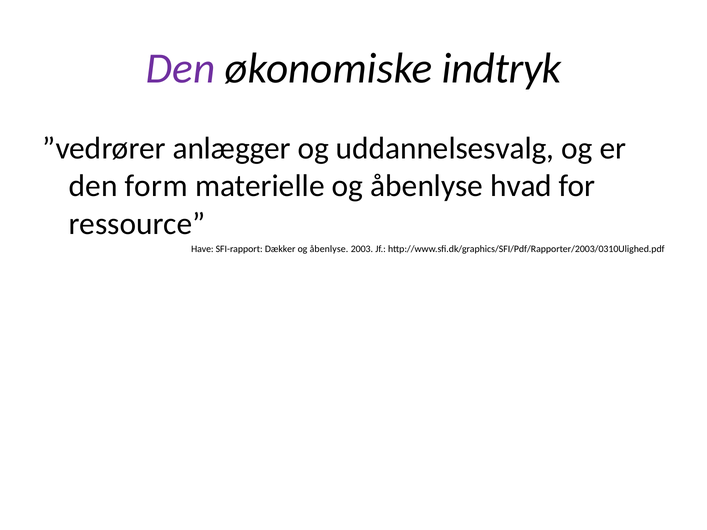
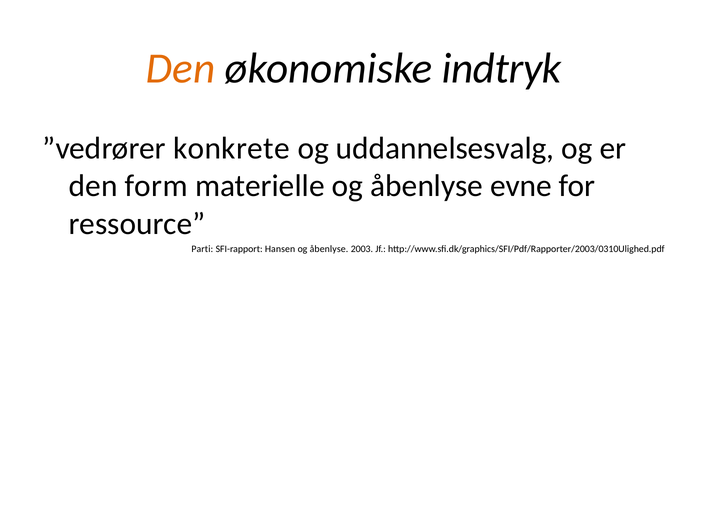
Den at (181, 68) colour: purple -> orange
anlægger: anlægger -> konkrete
hvad: hvad -> evne
Have: Have -> Parti
Dækker: Dækker -> Hansen
